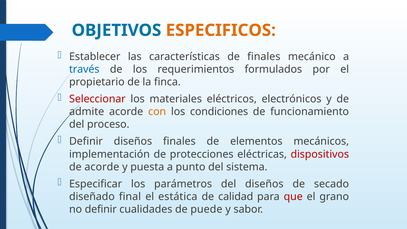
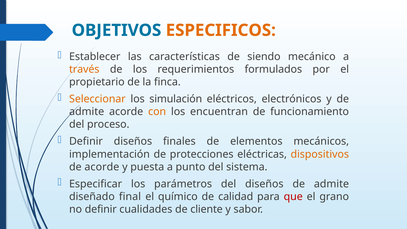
de finales: finales -> siendo
través colour: blue -> orange
Seleccionar colour: red -> orange
materiales: materiales -> simulación
condiciones: condiciones -> encuentran
dispositivos colour: red -> orange
secado at (331, 184): secado -> admite
estática: estática -> químico
puede: puede -> cliente
